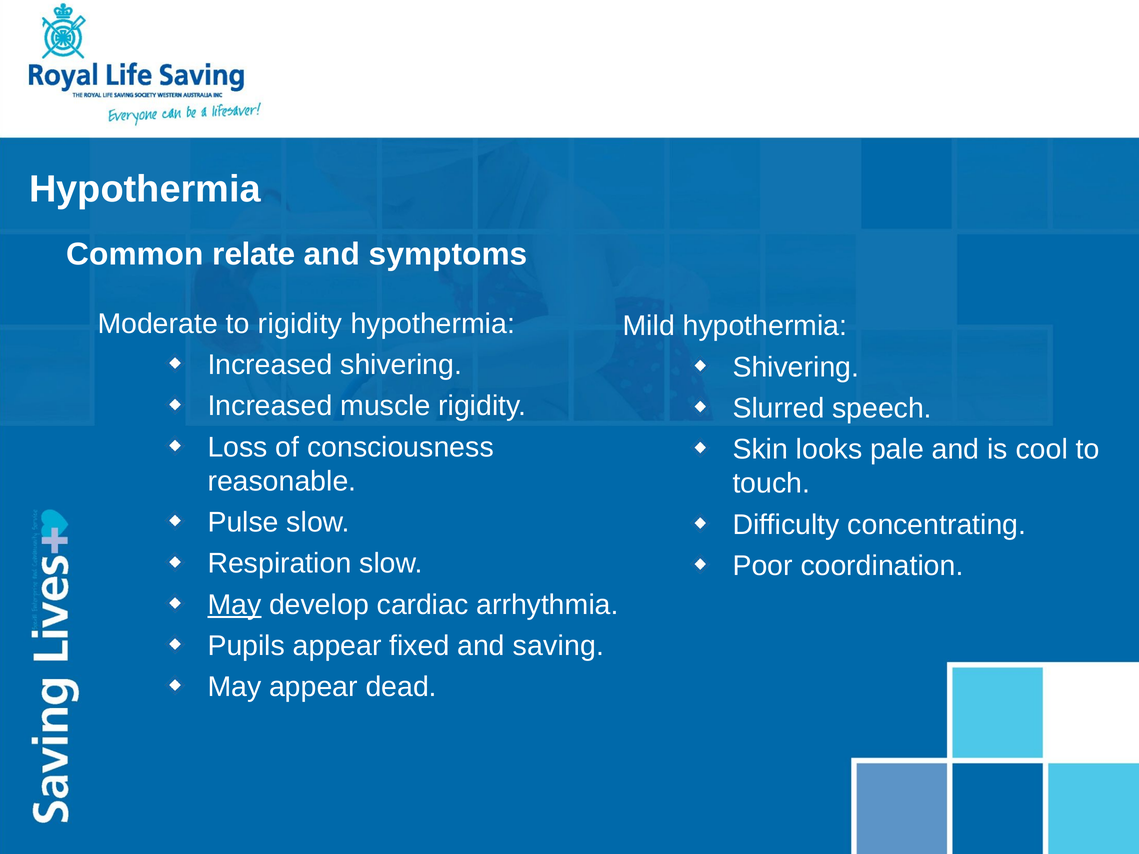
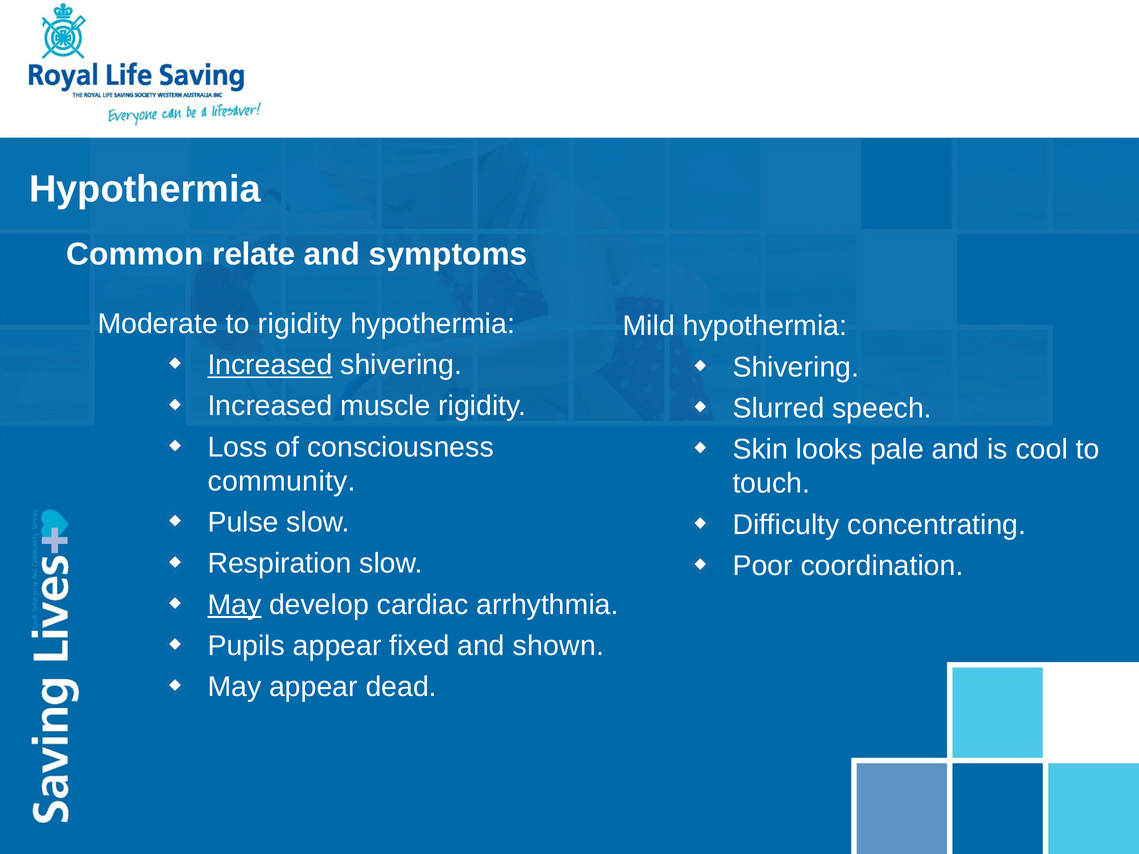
Increased at (270, 365) underline: none -> present
reasonable: reasonable -> community
saving: saving -> shown
